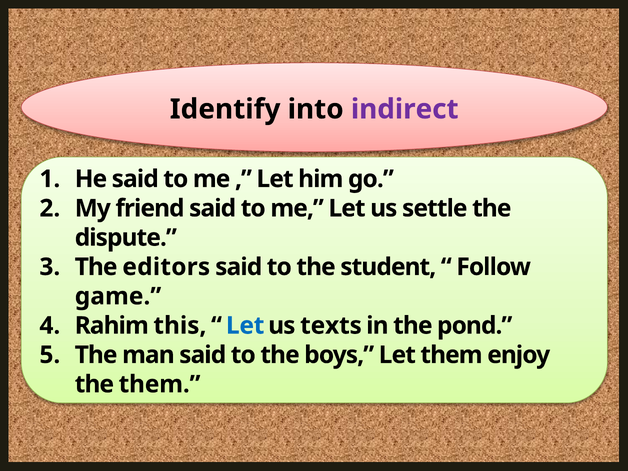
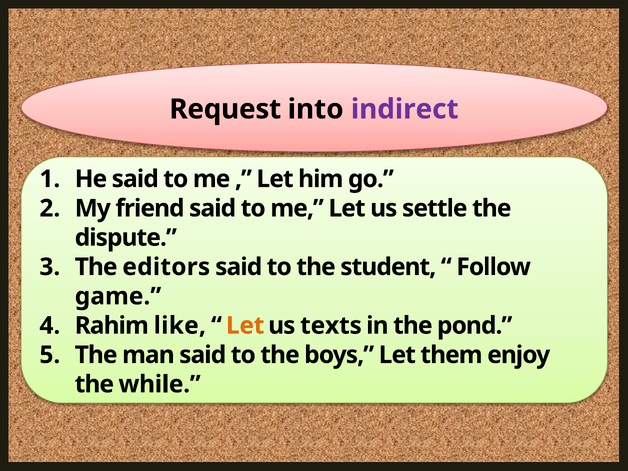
Identify: Identify -> Request
this: this -> like
Let at (245, 326) colour: blue -> orange
the them: them -> while
